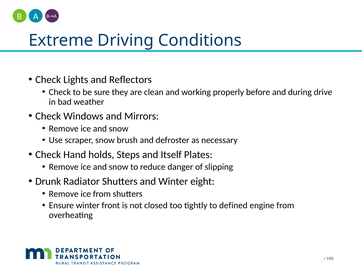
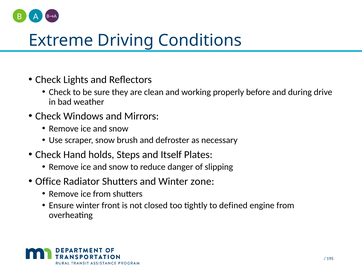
Drunk: Drunk -> Office
eight: eight -> zone
